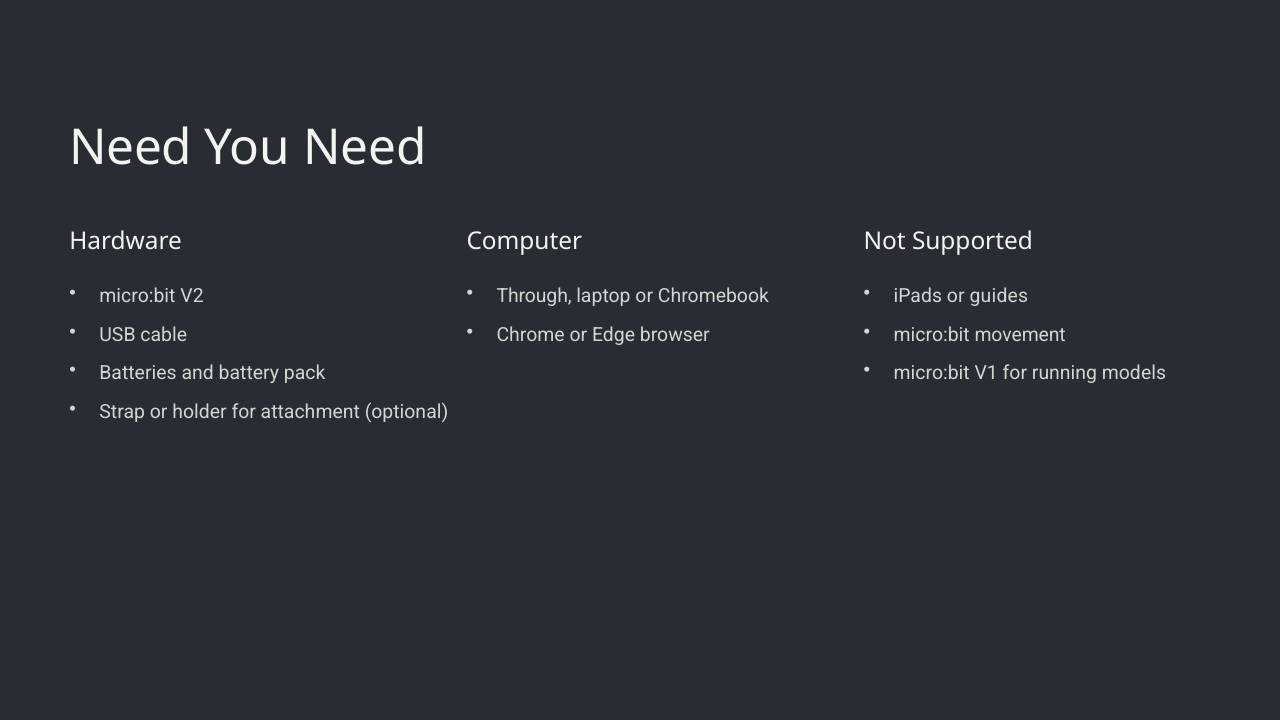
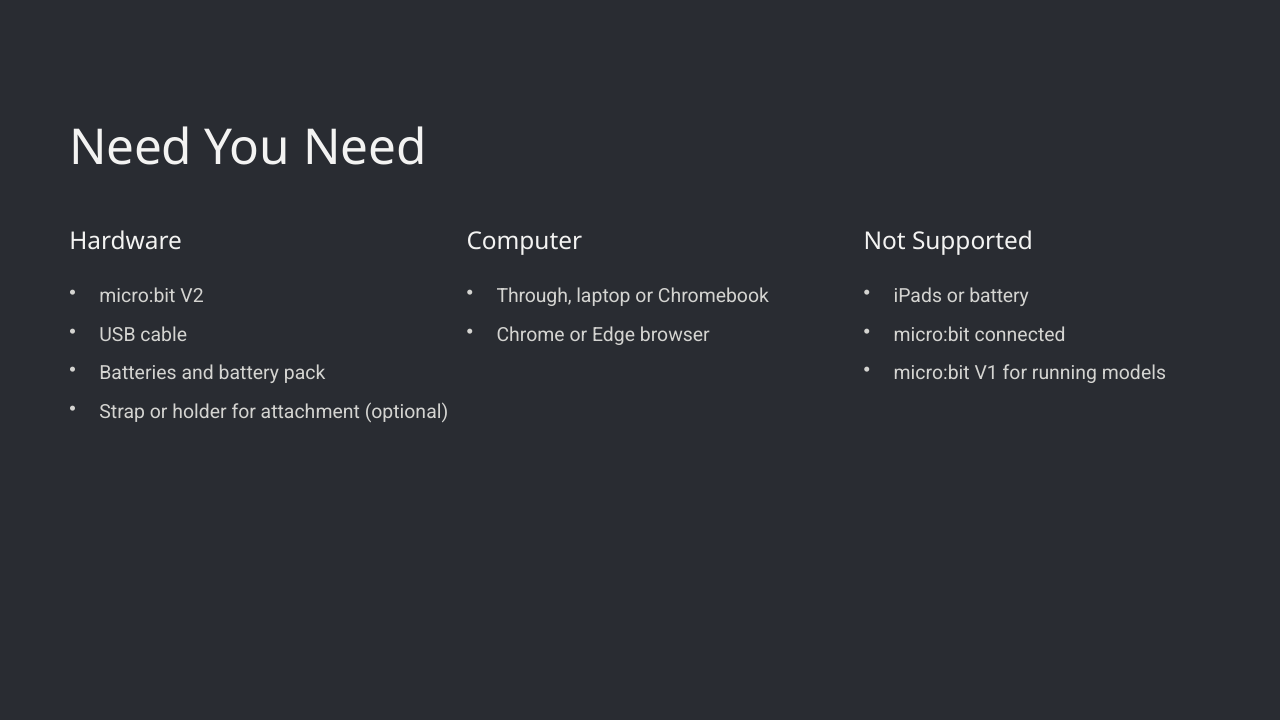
or guides: guides -> battery
movement: movement -> connected
